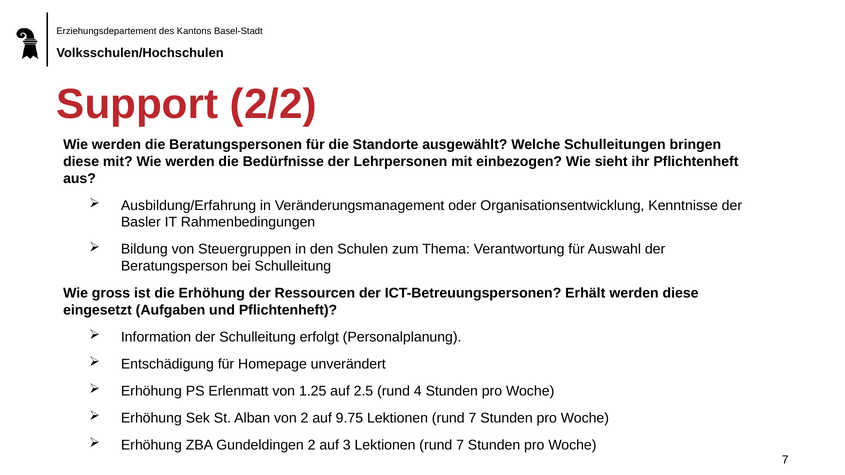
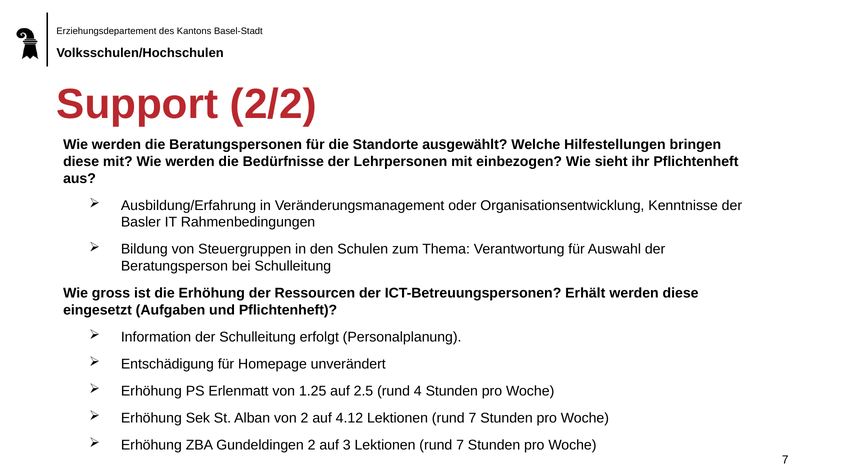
Schulleitungen: Schulleitungen -> Hilfestellungen
9.75: 9.75 -> 4.12
